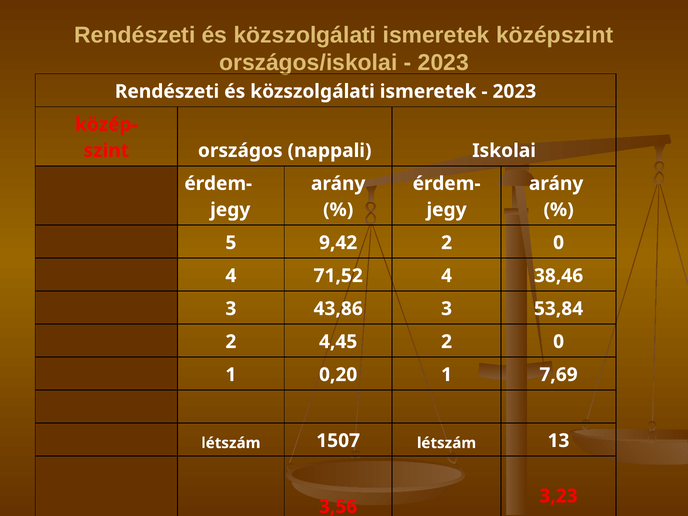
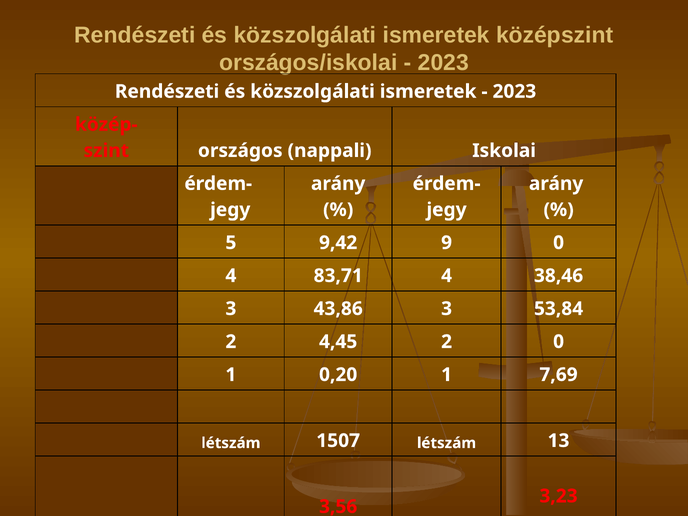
9,42 2: 2 -> 9
71,52: 71,52 -> 83,71
